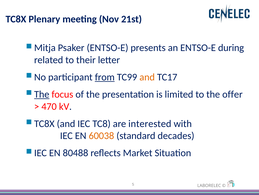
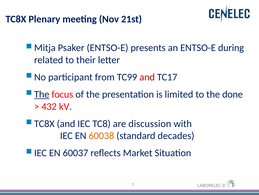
from underline: present -> none
and at (147, 77) colour: orange -> red
offer: offer -> done
470: 470 -> 432
interested: interested -> discussion
80488: 80488 -> 60037
